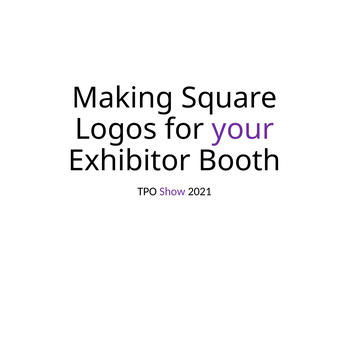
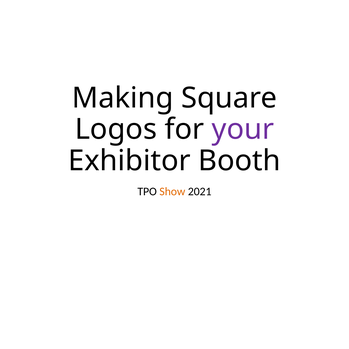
Show colour: purple -> orange
